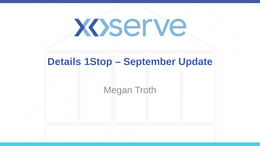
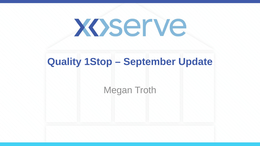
Details: Details -> Quality
